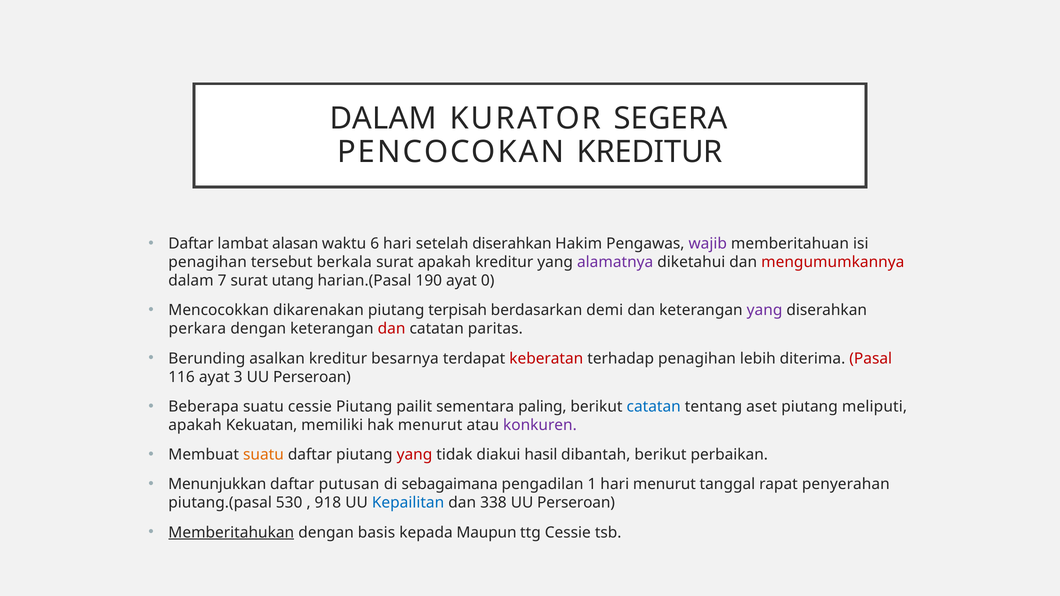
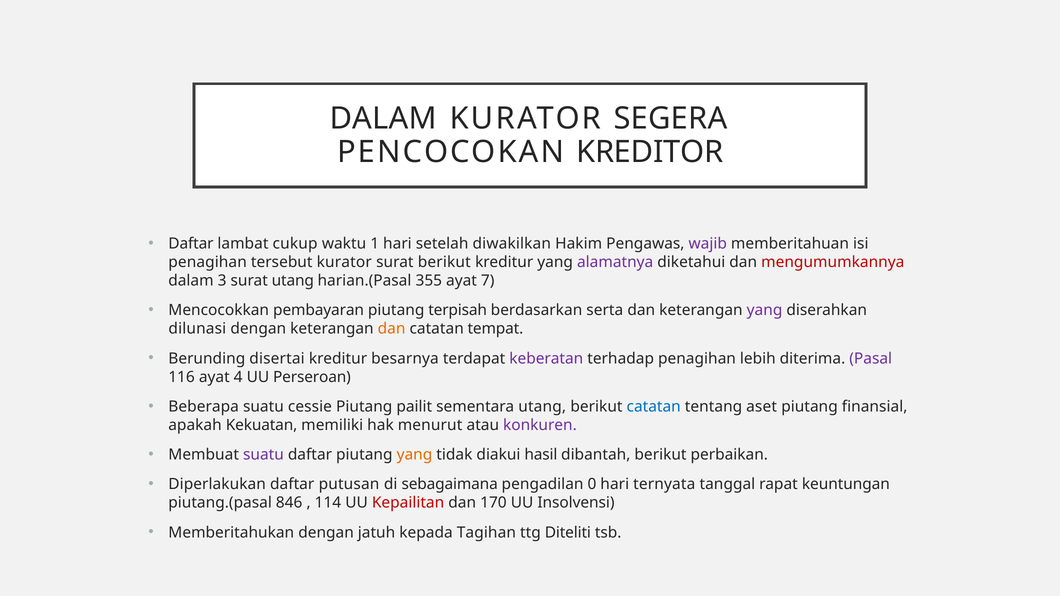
PENCOCOKAN KREDITUR: KREDITUR -> KREDITOR
alasan: alasan -> cukup
6: 6 -> 1
setelah diserahkan: diserahkan -> diwakilkan
tersebut berkala: berkala -> kurator
surat apakah: apakah -> berikut
7: 7 -> 3
190: 190 -> 355
0: 0 -> 7
dikarenakan: dikarenakan -> pembayaran
demi: demi -> serta
perkara: perkara -> dilunasi
dan at (392, 329) colour: red -> orange
paritas: paritas -> tempat
asalkan: asalkan -> disertai
keberatan colour: red -> purple
Pasal colour: red -> purple
3: 3 -> 4
sementara paling: paling -> utang
meliputi: meliputi -> finansial
suatu at (263, 455) colour: orange -> purple
yang at (414, 455) colour: red -> orange
Menunjukkan: Menunjukkan -> Diperlakukan
1: 1 -> 0
hari menurut: menurut -> ternyata
penyerahan: penyerahan -> keuntungan
530: 530 -> 846
918: 918 -> 114
Kepailitan colour: blue -> red
338: 338 -> 170
Perseroan at (576, 503): Perseroan -> Insolvensi
Memberitahukan underline: present -> none
basis: basis -> jatuh
Maupun: Maupun -> Tagihan
ttg Cessie: Cessie -> Diteliti
